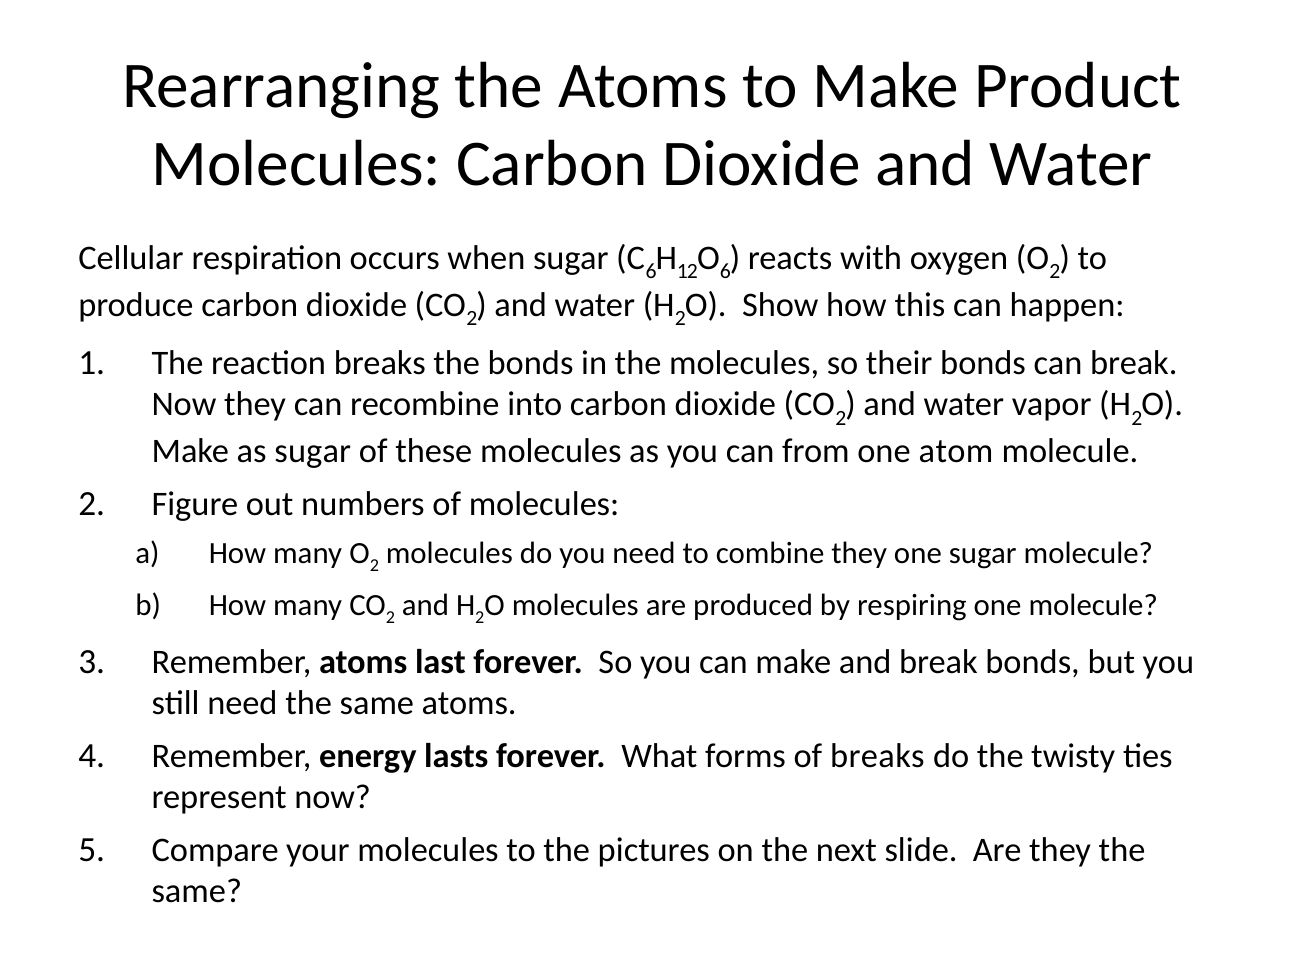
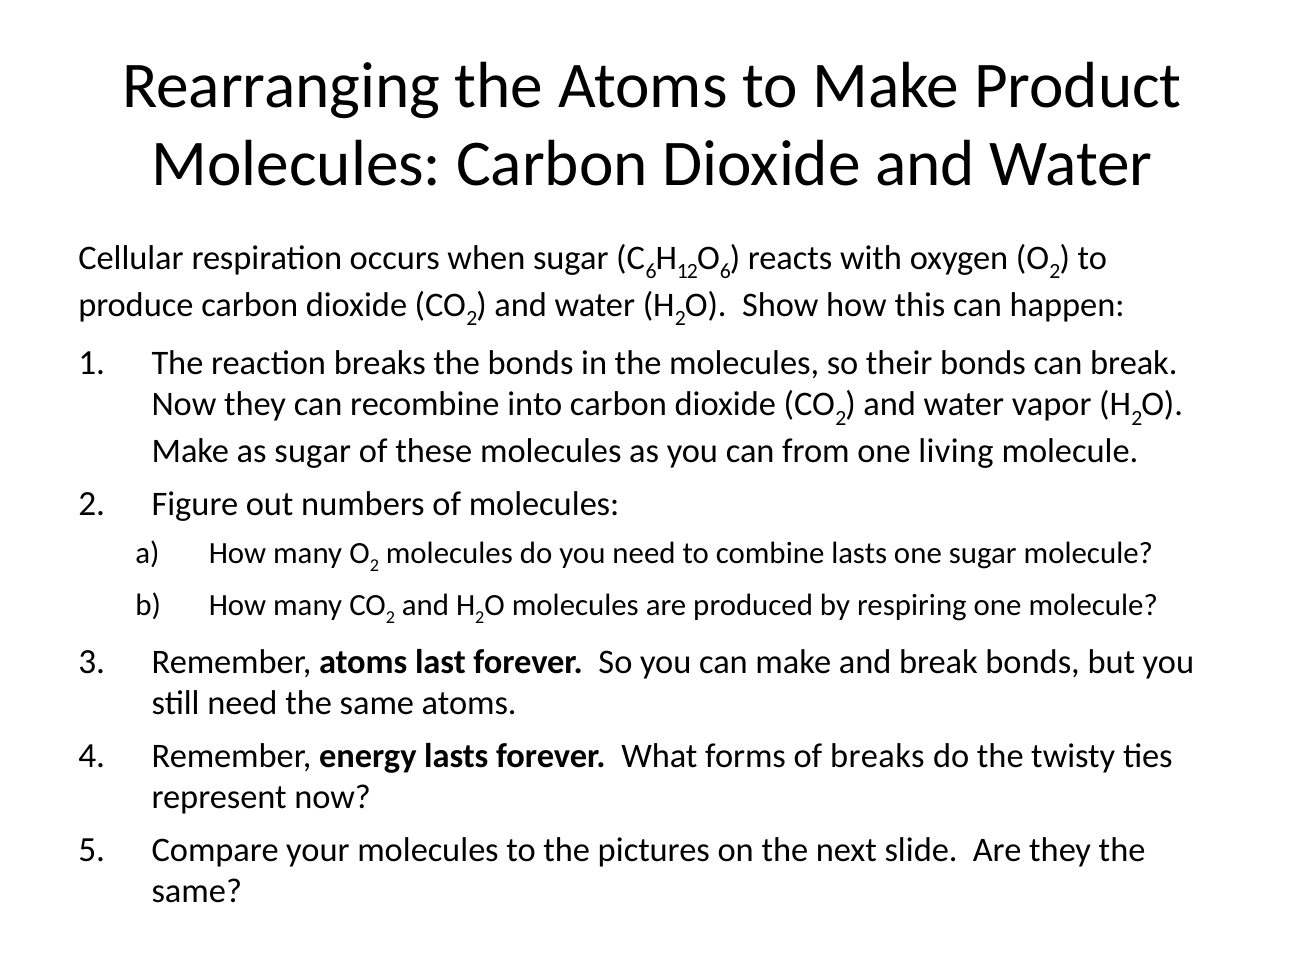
atom: atom -> living
combine they: they -> lasts
